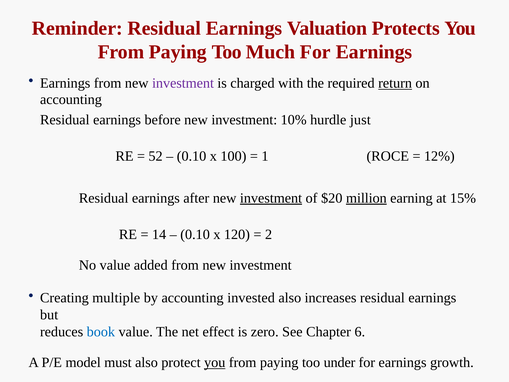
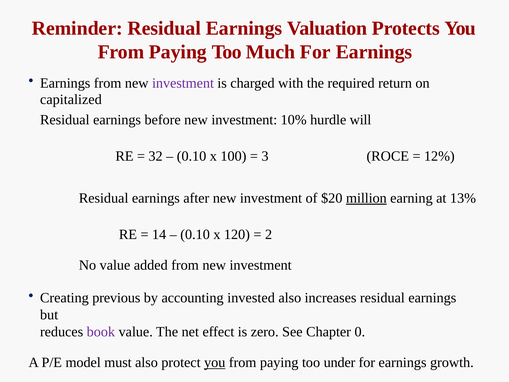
return underline: present -> none
accounting at (71, 99): accounting -> capitalized
just: just -> will
52: 52 -> 32
1: 1 -> 3
investment at (271, 198) underline: present -> none
15%: 15% -> 13%
multiple: multiple -> previous
book colour: blue -> purple
6: 6 -> 0
